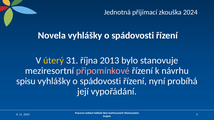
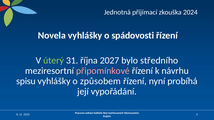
úterý colour: yellow -> light green
2013: 2013 -> 2027
stanovuje: stanovuje -> středního
spádovosti at (101, 81): spádovosti -> způsobem
